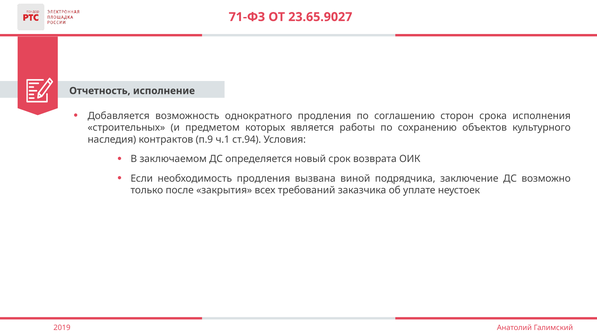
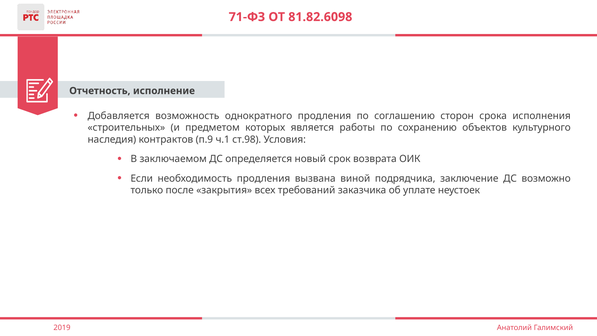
23.65.9027: 23.65.9027 -> 81.82.6098
ст.94: ст.94 -> ст.98
